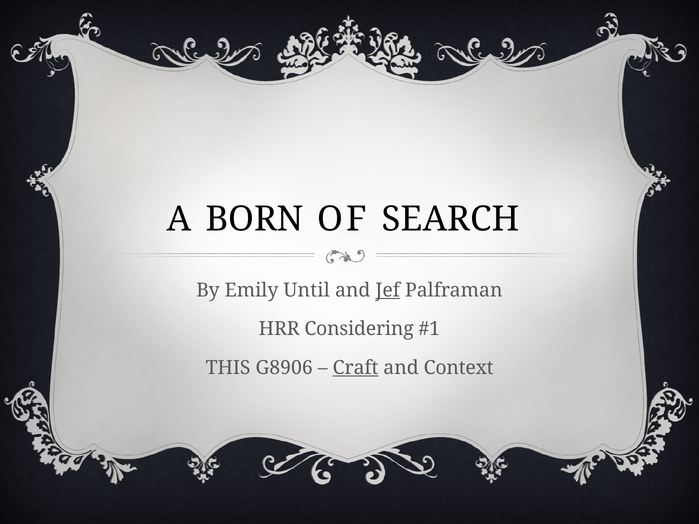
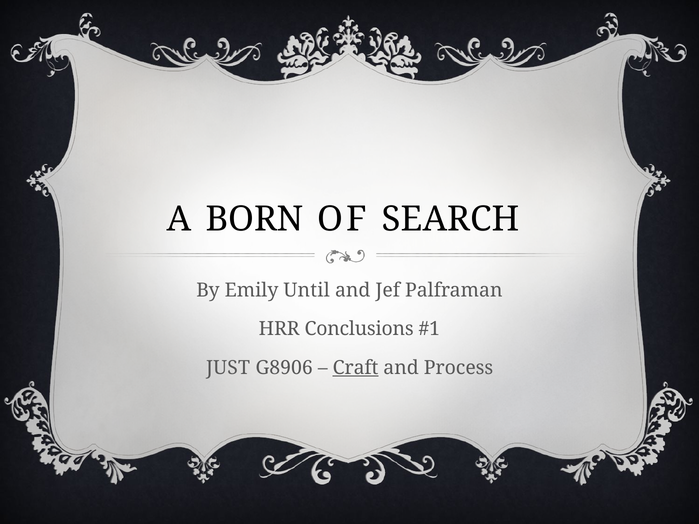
Jef underline: present -> none
Considering: Considering -> Conclusions
THIS: THIS -> JUST
Context: Context -> Process
